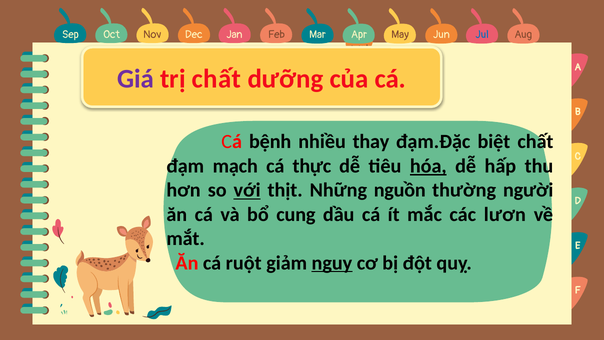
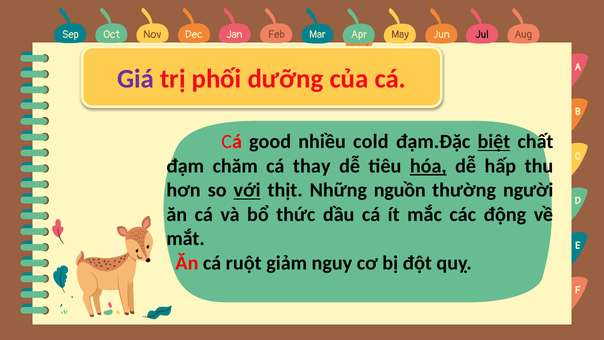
Jul colour: blue -> black
trị chất: chất -> phối
bệnh: bệnh -> good
thay: thay -> cold
biệt underline: none -> present
mạch: mạch -> chăm
thực: thực -> thay
cung: cung -> thức
lươn: lươn -> động
nguy underline: present -> none
